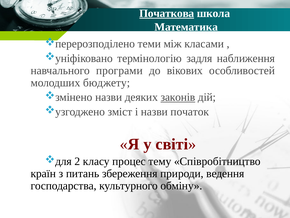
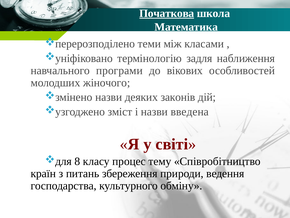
бюджету: бюджету -> жіночого
законів underline: present -> none
початок: початок -> введена
2: 2 -> 8
